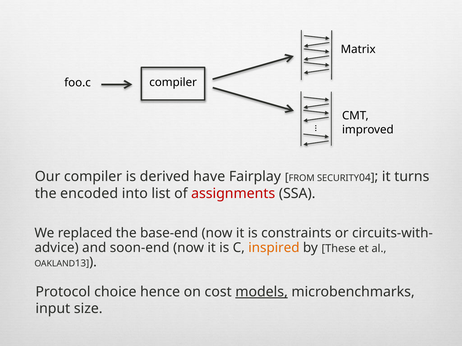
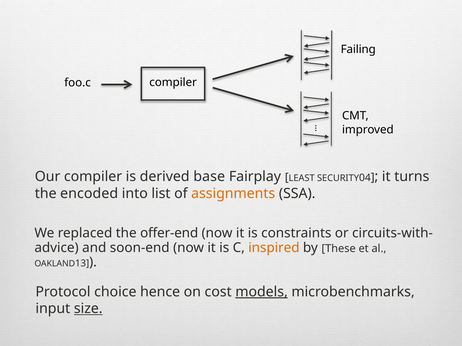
Matrix: Matrix -> Failing
have: have -> base
FROM: FROM -> LEAST
assignments colour: red -> orange
base-end: base-end -> offer-end
size underline: none -> present
